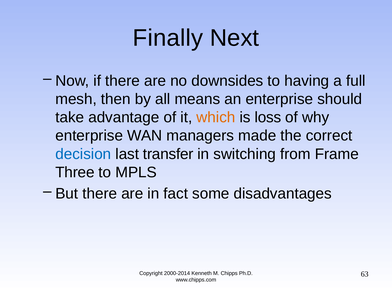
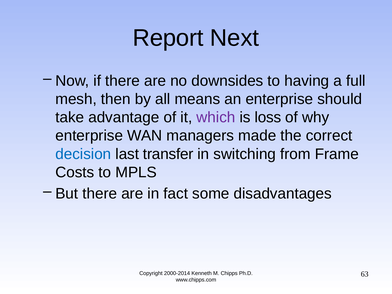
Finally: Finally -> Report
which colour: orange -> purple
Three: Three -> Costs
